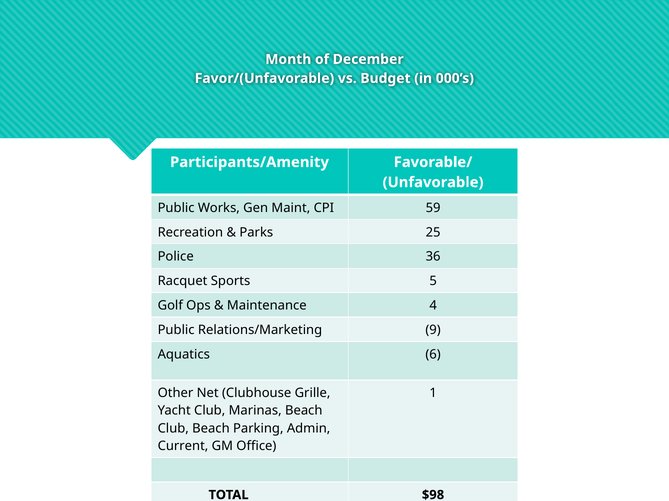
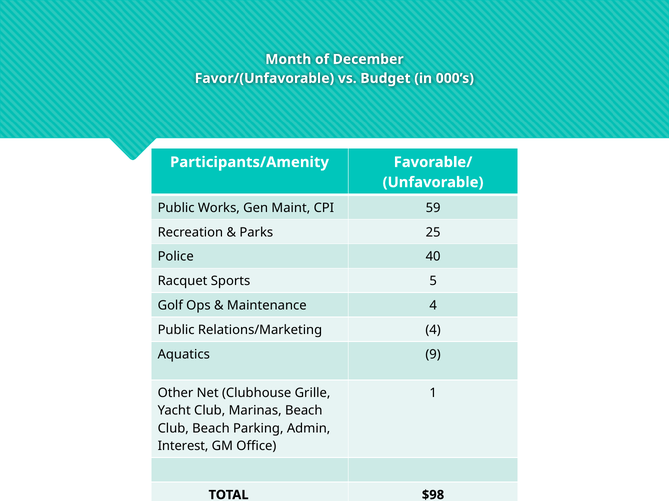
36: 36 -> 40
Relations/Marketing 9: 9 -> 4
6: 6 -> 9
Current: Current -> Interest
